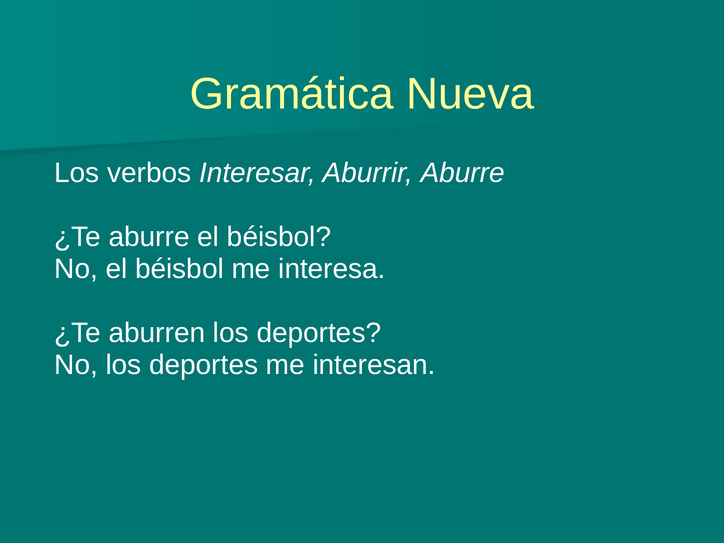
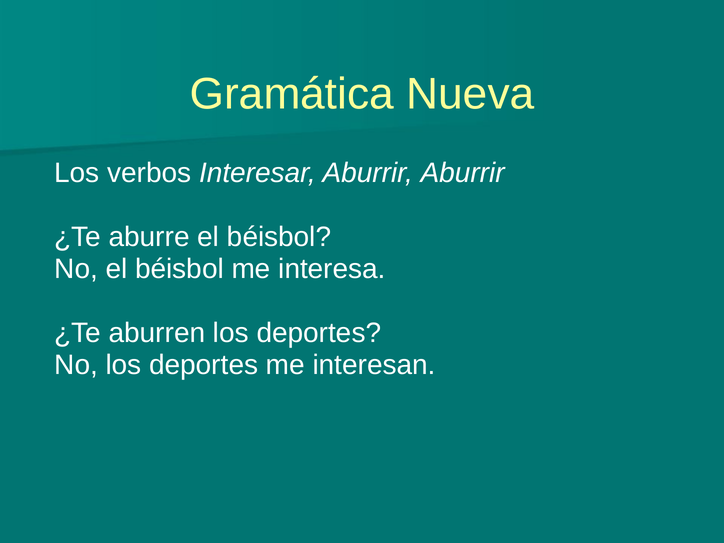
Aburrir Aburre: Aburre -> Aburrir
